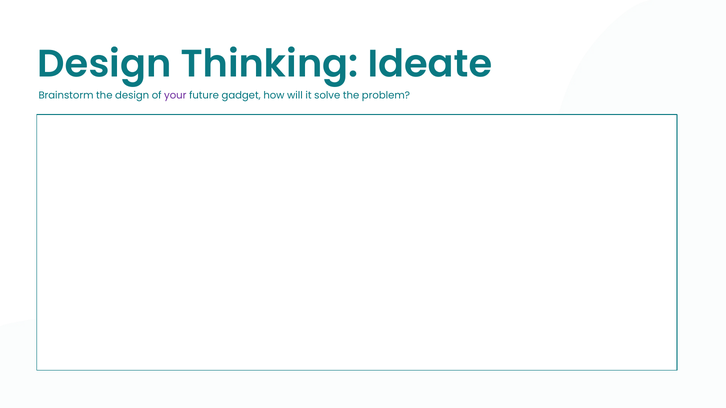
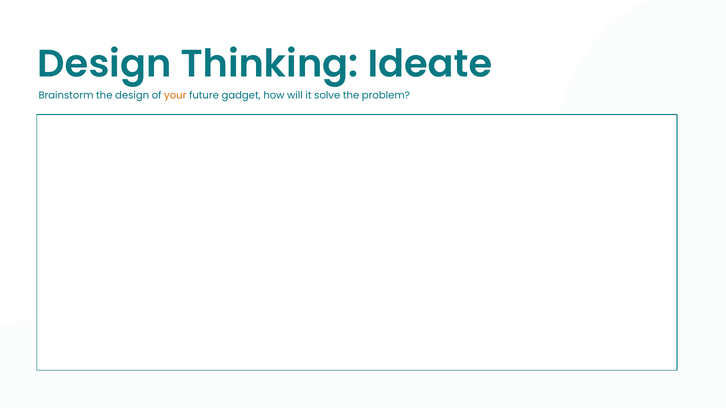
your colour: purple -> orange
